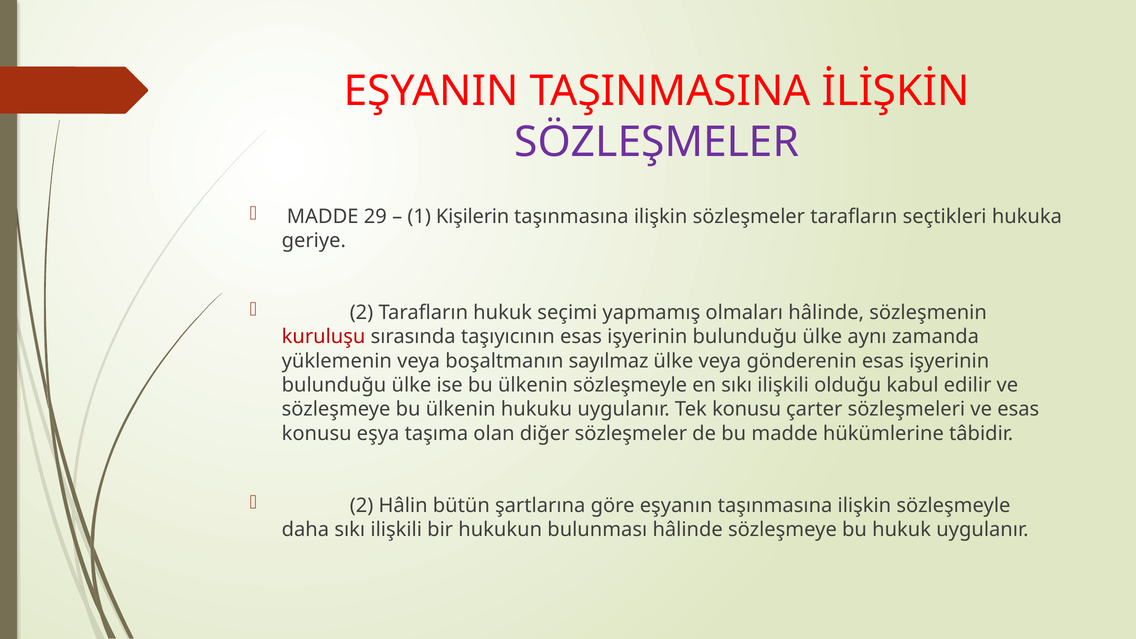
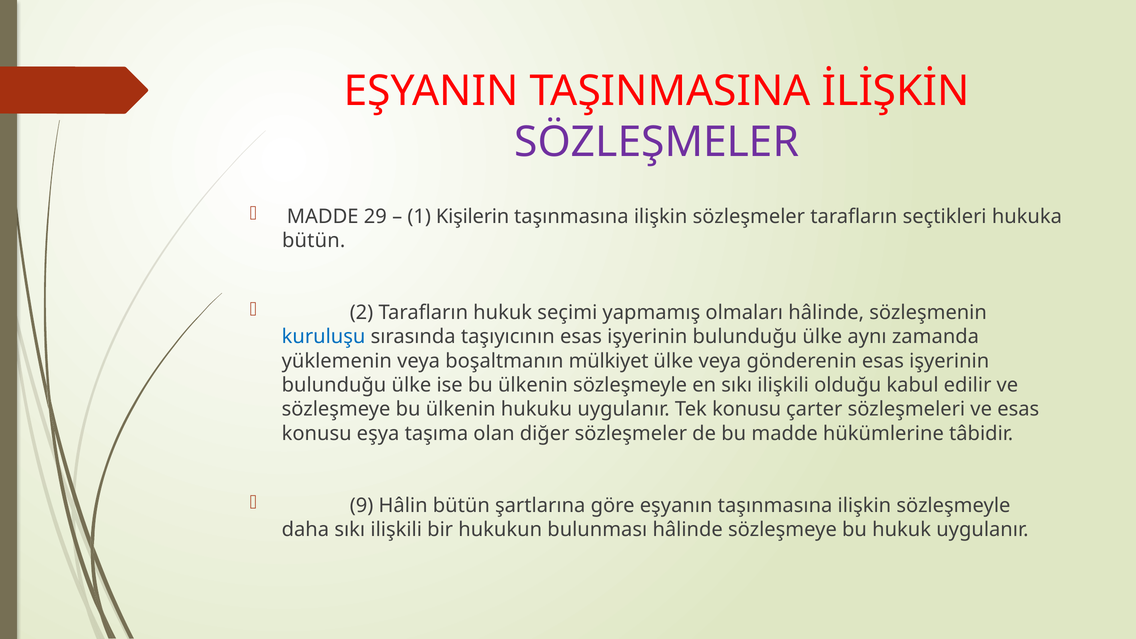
geriye at (314, 241): geriye -> bütün
kuruluşu colour: red -> blue
sayılmaz: sayılmaz -> mülkiyet
2 at (362, 505): 2 -> 9
